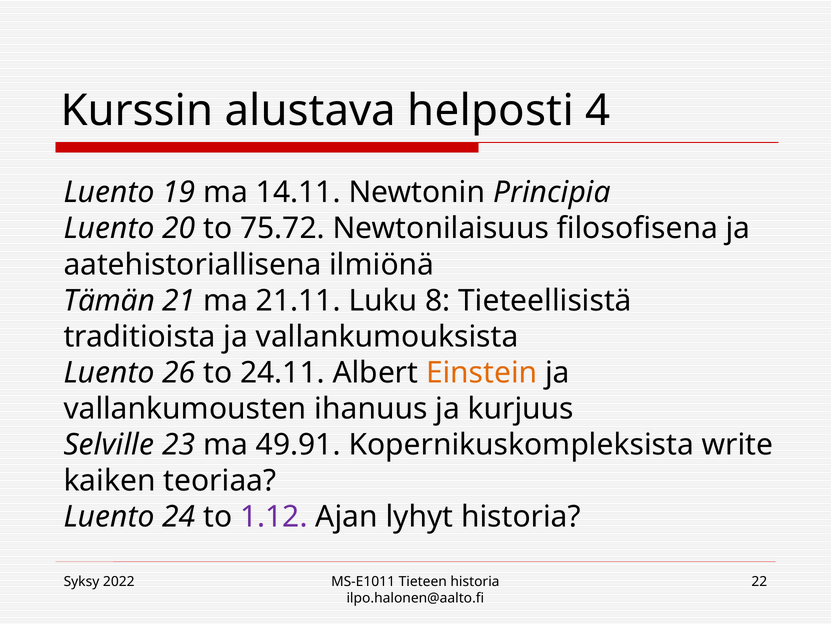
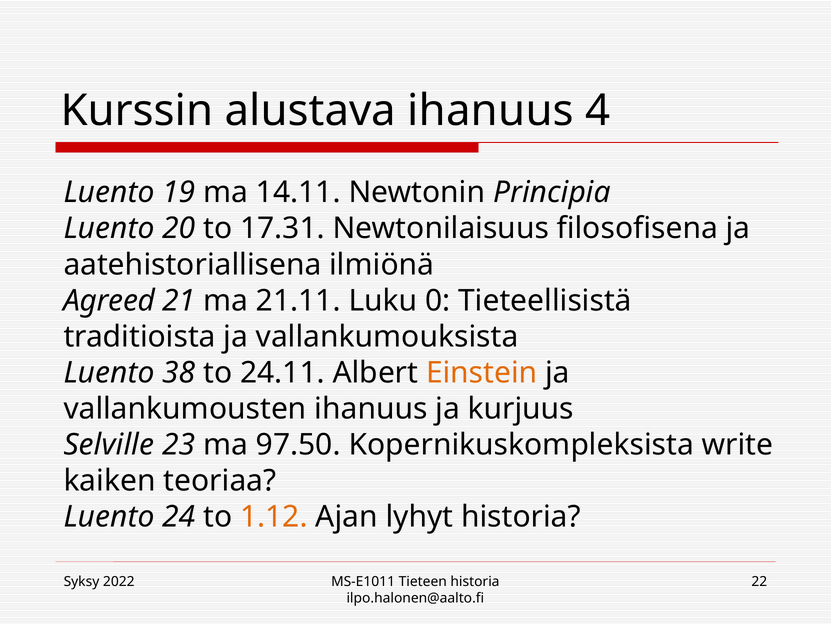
alustava helposti: helposti -> ihanuus
75.72: 75.72 -> 17.31
Tämän: Tämän -> Agreed
8: 8 -> 0
26: 26 -> 38
49.91: 49.91 -> 97.50
1.12 colour: purple -> orange
